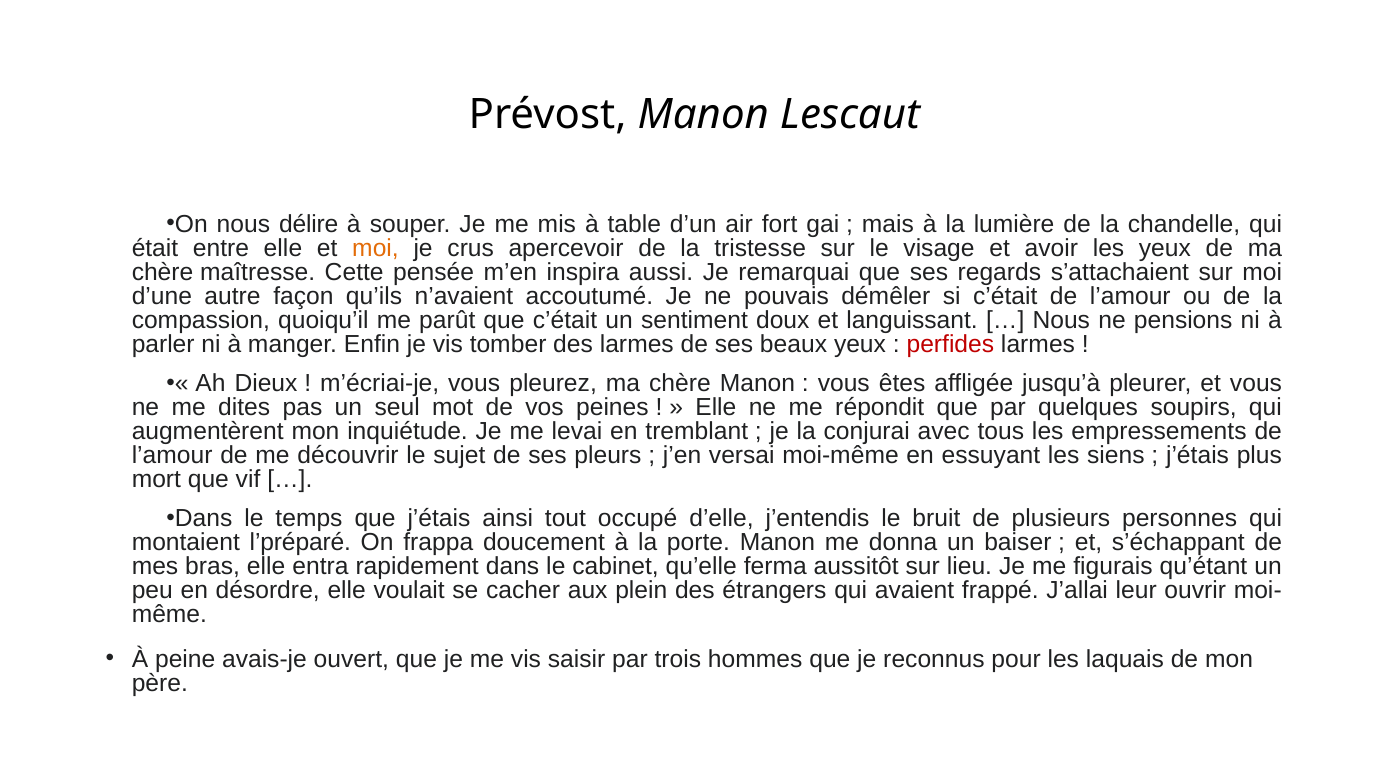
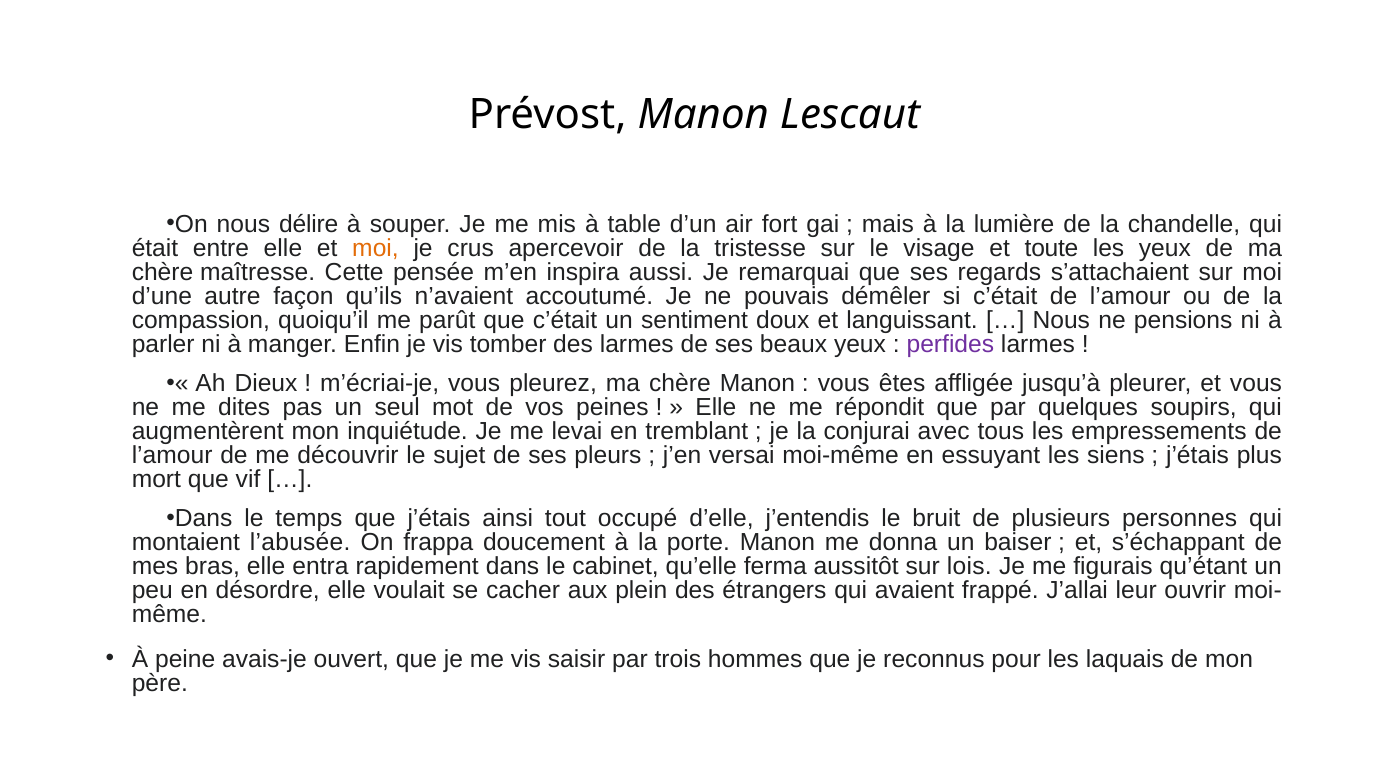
avoir: avoir -> toute
perfides colour: red -> purple
l’préparé: l’préparé -> l’abusée
lieu: lieu -> lois
